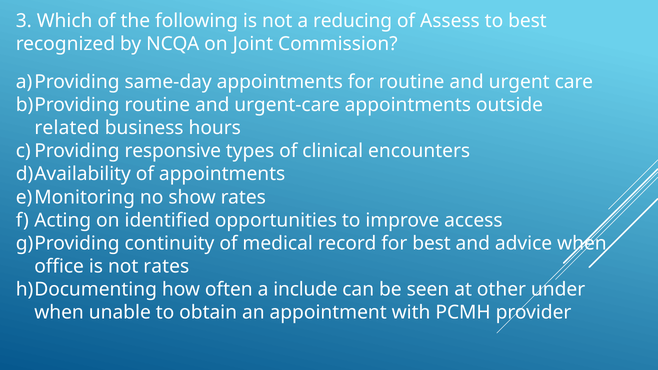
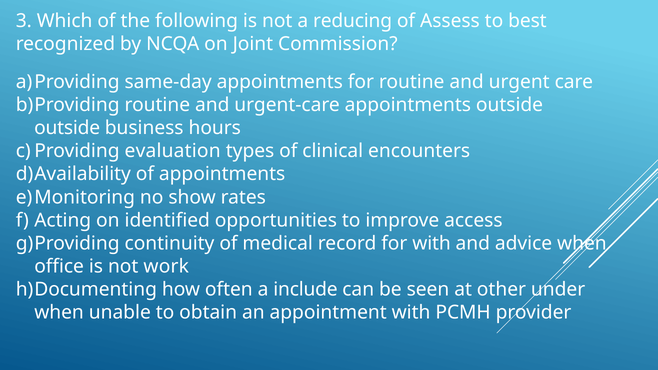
related at (67, 128): related -> outside
responsive: responsive -> evaluation
for best: best -> with
not rates: rates -> work
